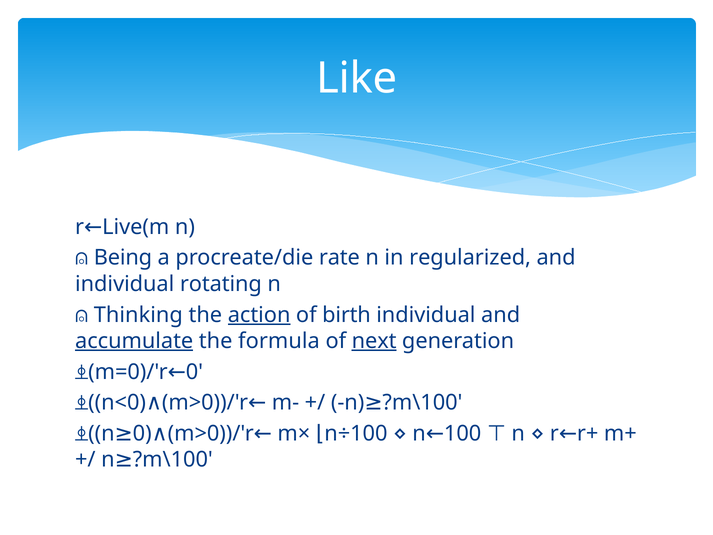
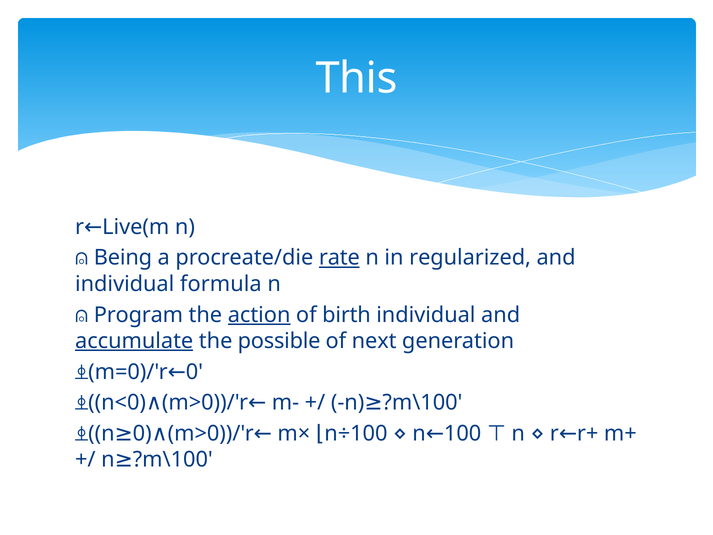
Like: Like -> This
rate underline: none -> present
rotating: rotating -> formula
Thinking: Thinking -> Program
formula: formula -> possible
next underline: present -> none
